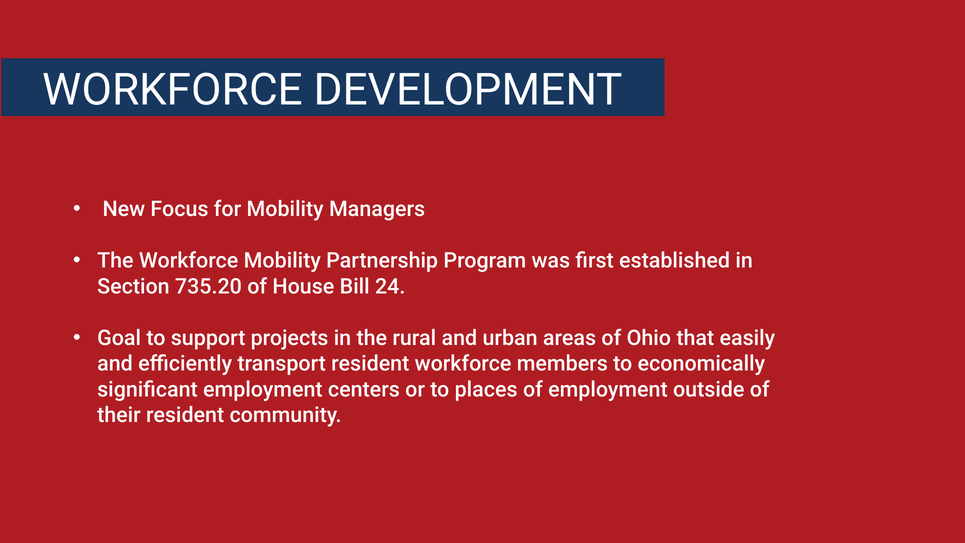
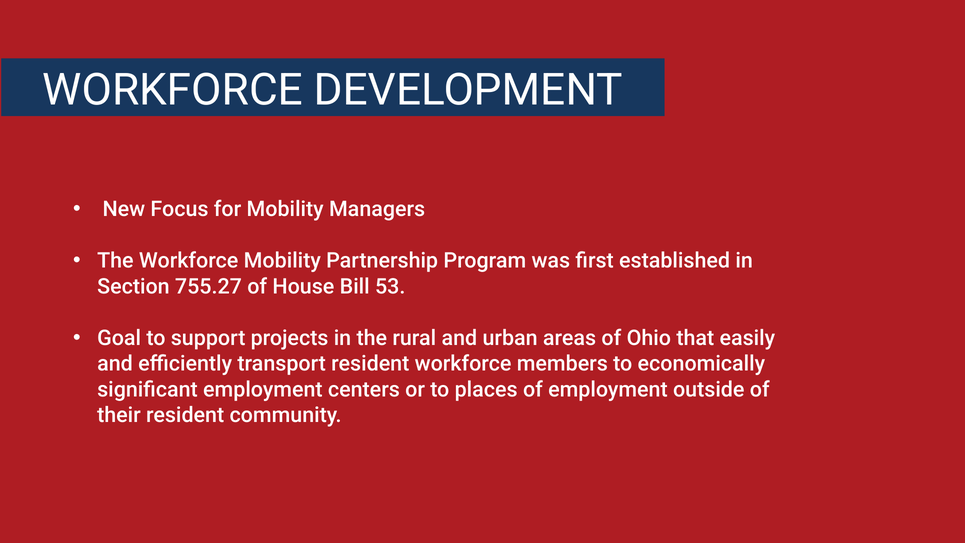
735.20: 735.20 -> 755.27
24: 24 -> 53
